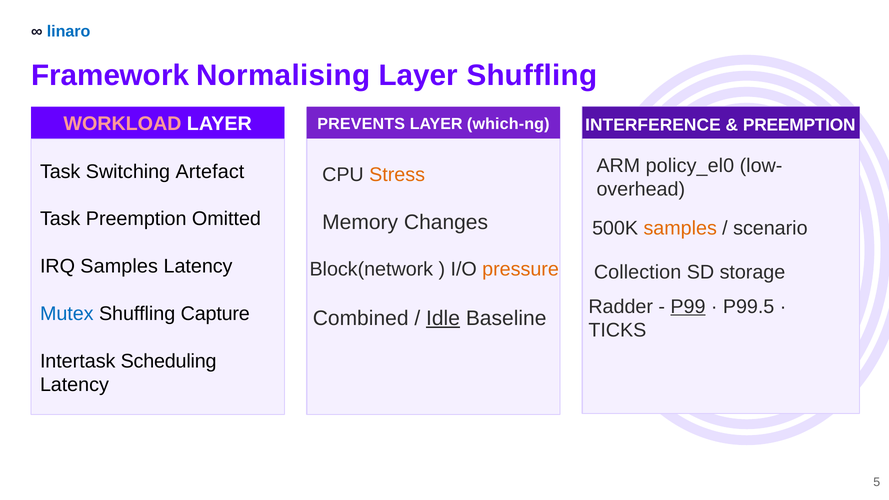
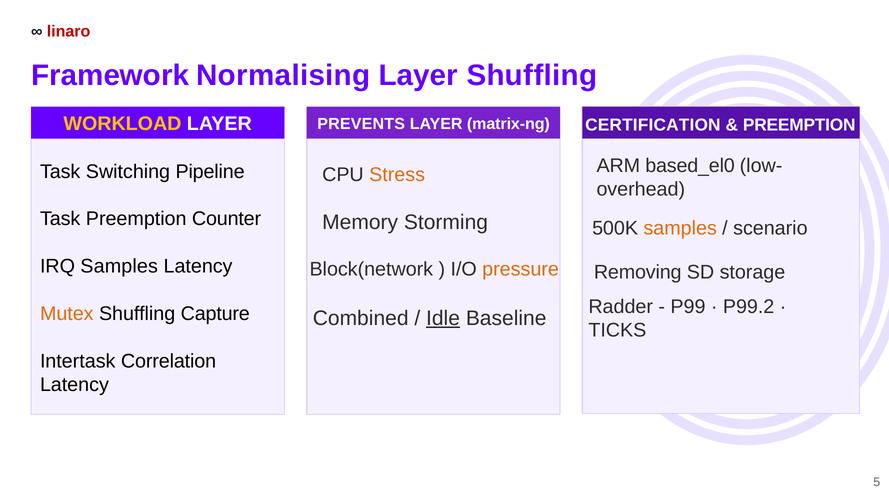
linaro colour: blue -> red
WORKLOAD colour: pink -> yellow
which-ng: which-ng -> matrix-ng
INTERFERENCE: INTERFERENCE -> CERTIFICATION
policy_el0: policy_el0 -> based_el0
Artefact: Artefact -> Pipeline
Omitted: Omitted -> Counter
Changes: Changes -> Storming
Collection: Collection -> Removing
P99 underline: present -> none
P99.5: P99.5 -> P99.2
Mutex colour: blue -> orange
Scheduling: Scheduling -> Correlation
